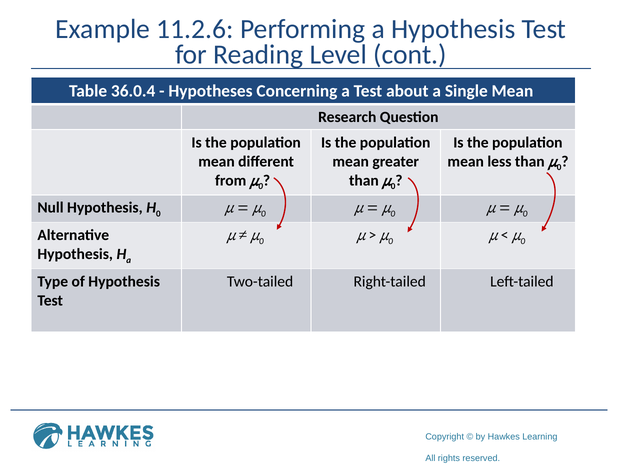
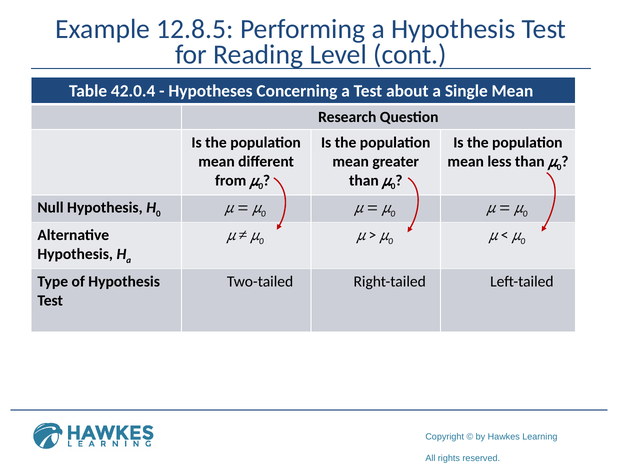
11.2.6: 11.2.6 -> 12.8.5
36.0.4: 36.0.4 -> 42.0.4
